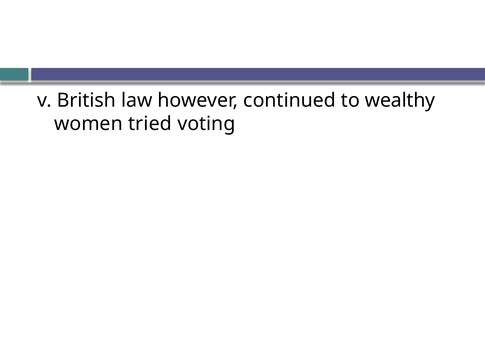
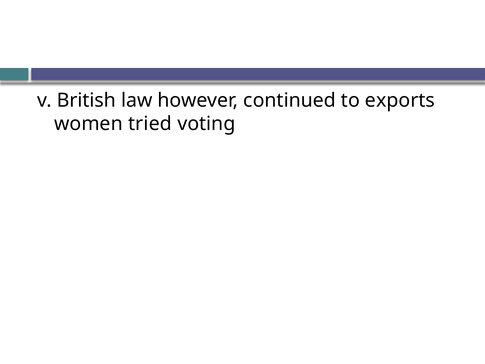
wealthy: wealthy -> exports
